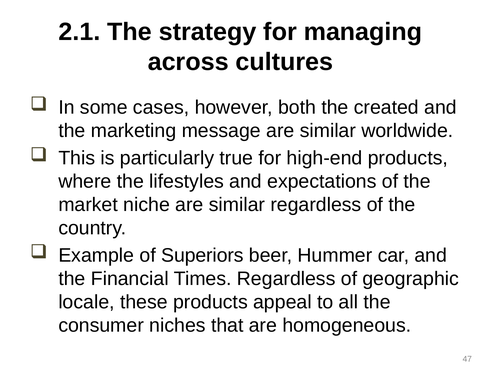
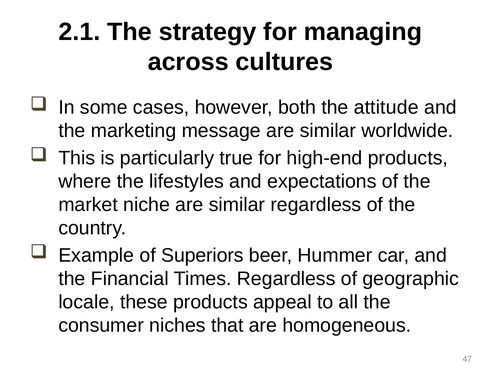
created: created -> attitude
